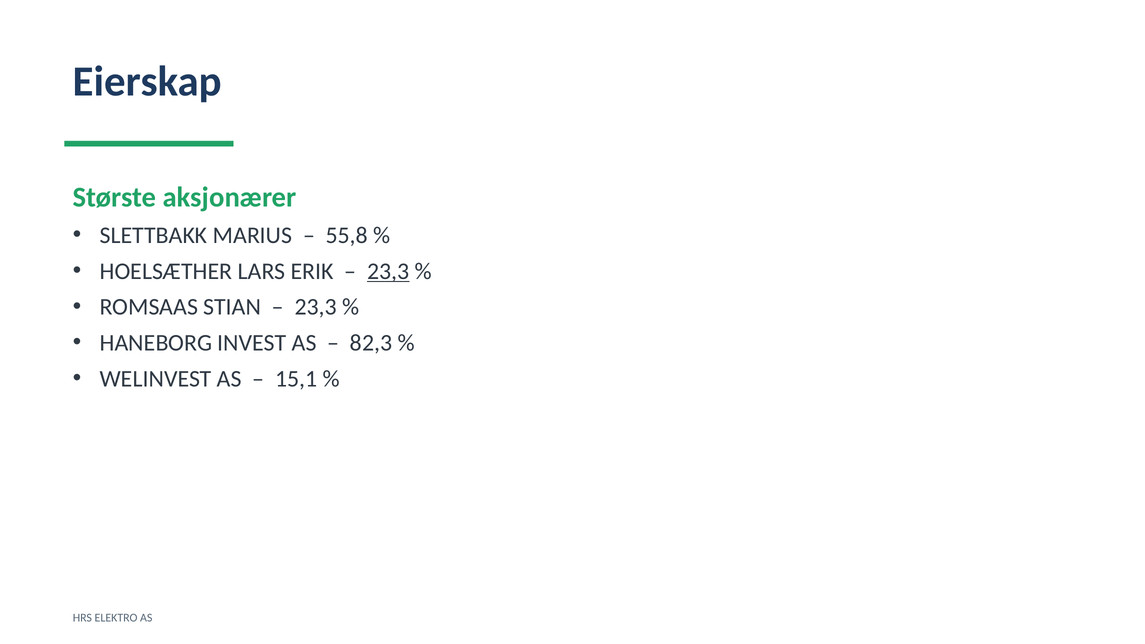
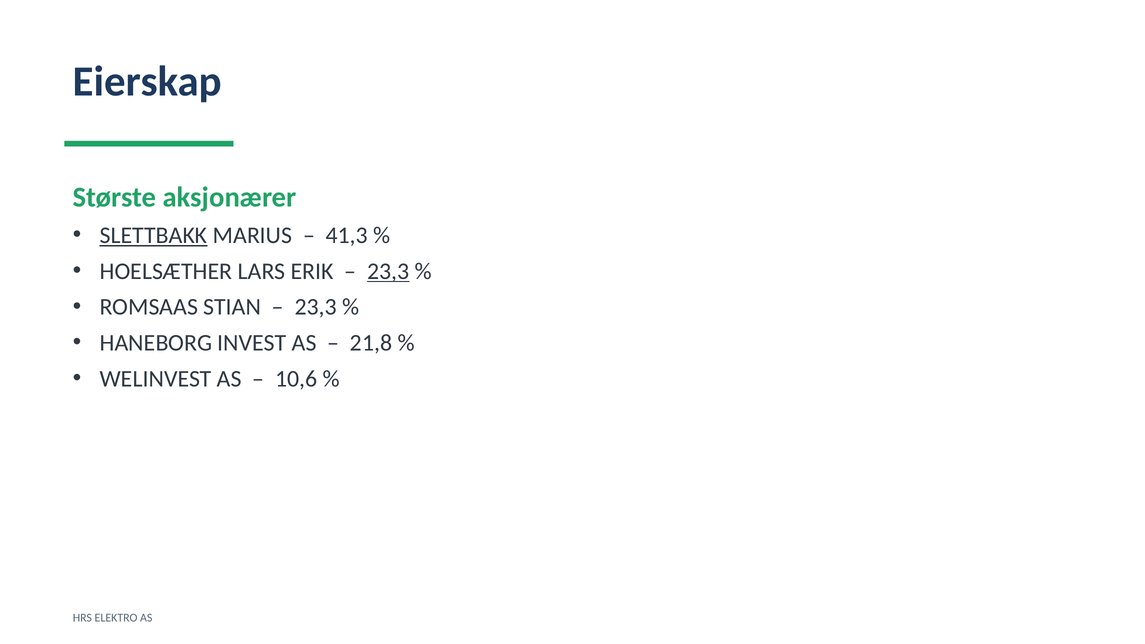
SLETTBAKK underline: none -> present
55,8: 55,8 -> 41,3
82,3: 82,3 -> 21,8
15,1: 15,1 -> 10,6
